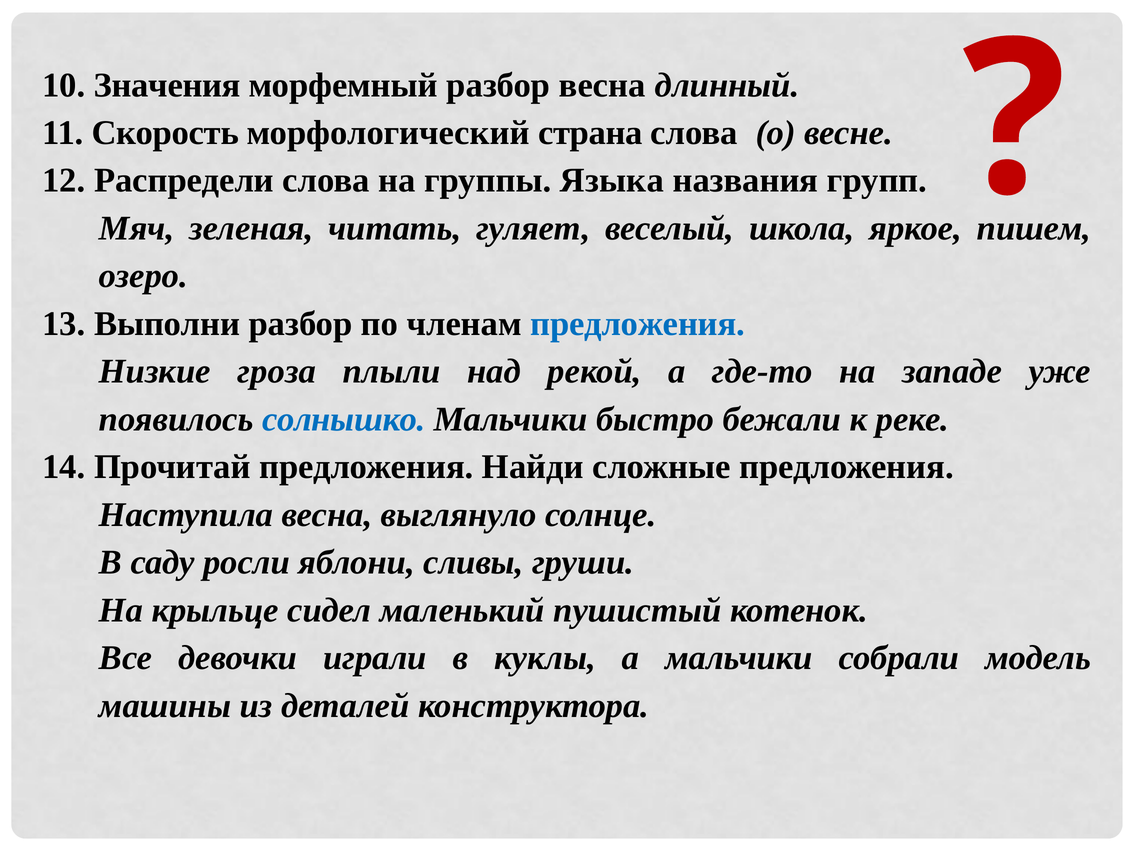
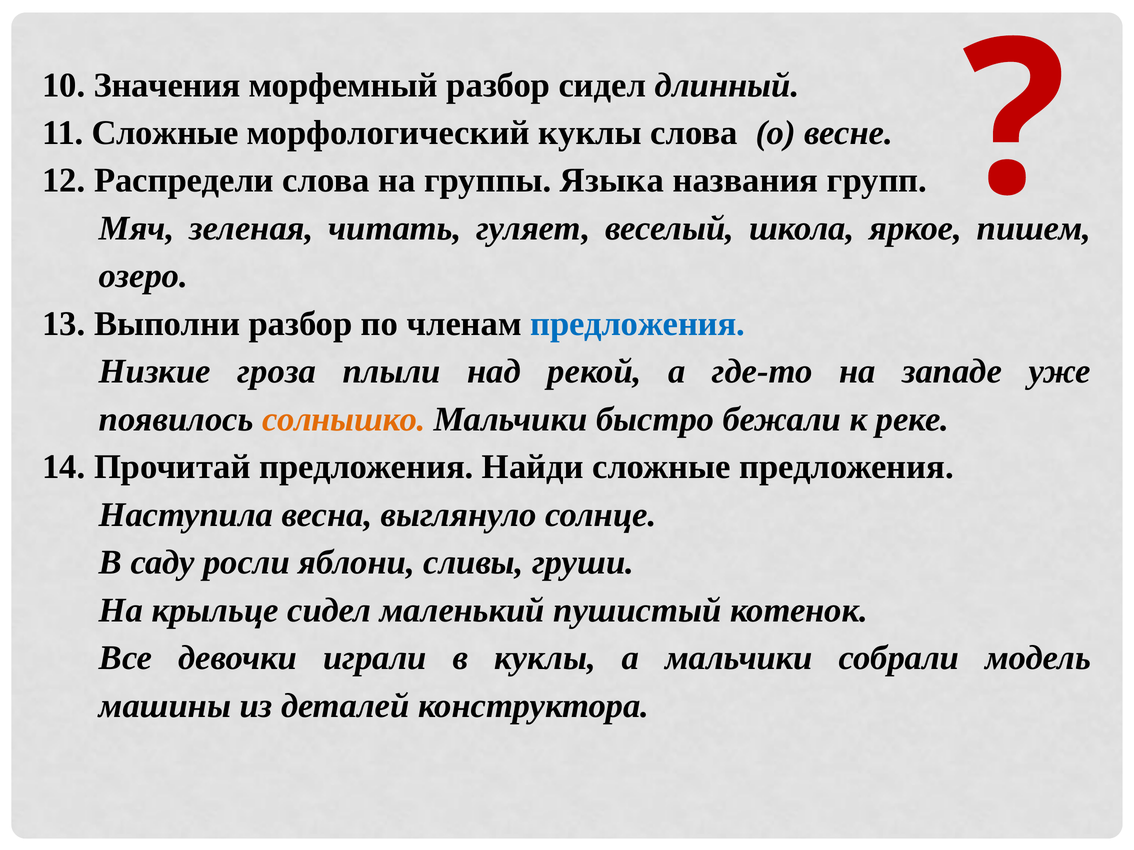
разбор весна: весна -> сидел
11 Скорость: Скорость -> Сложные
морфологический страна: страна -> куклы
солнышко colour: blue -> orange
